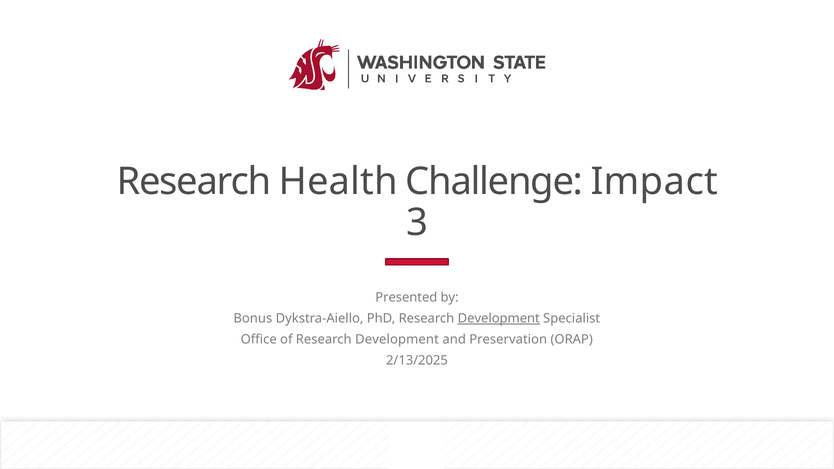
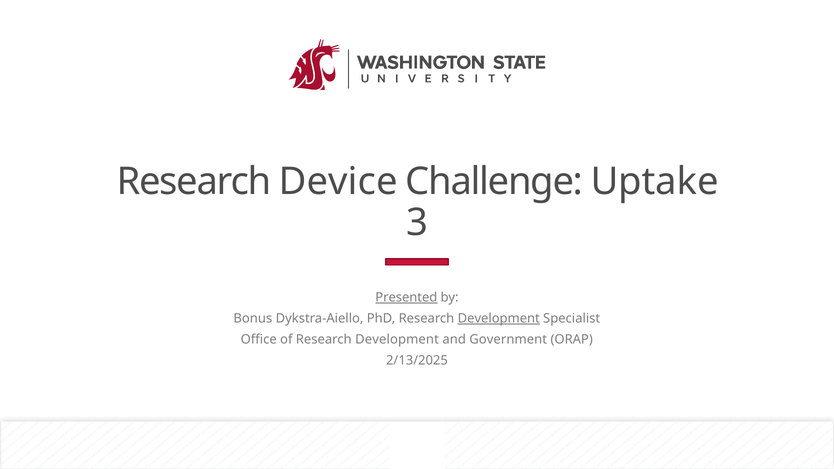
Health: Health -> Device
Impact: Impact -> Uptake
Presented underline: none -> present
Preservation: Preservation -> Government
